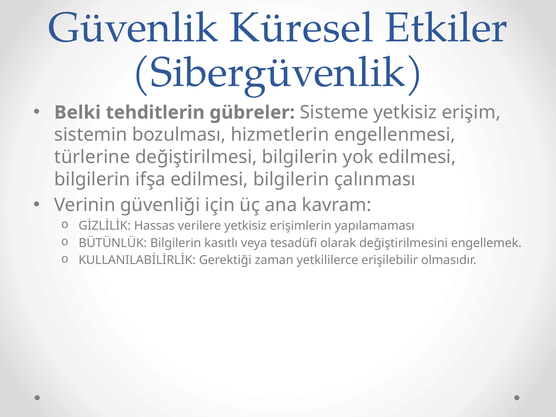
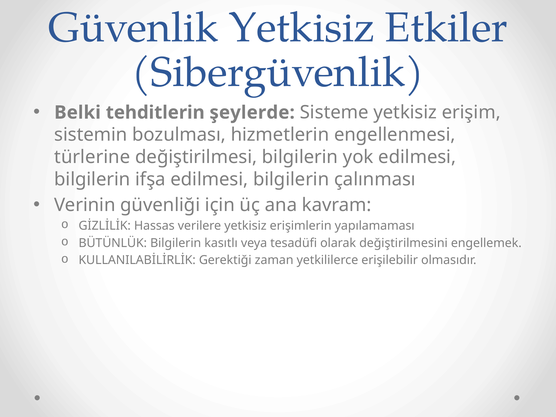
Güvenlik Küresel: Küresel -> Yetkisiz
gübreler: gübreler -> şeylerde
